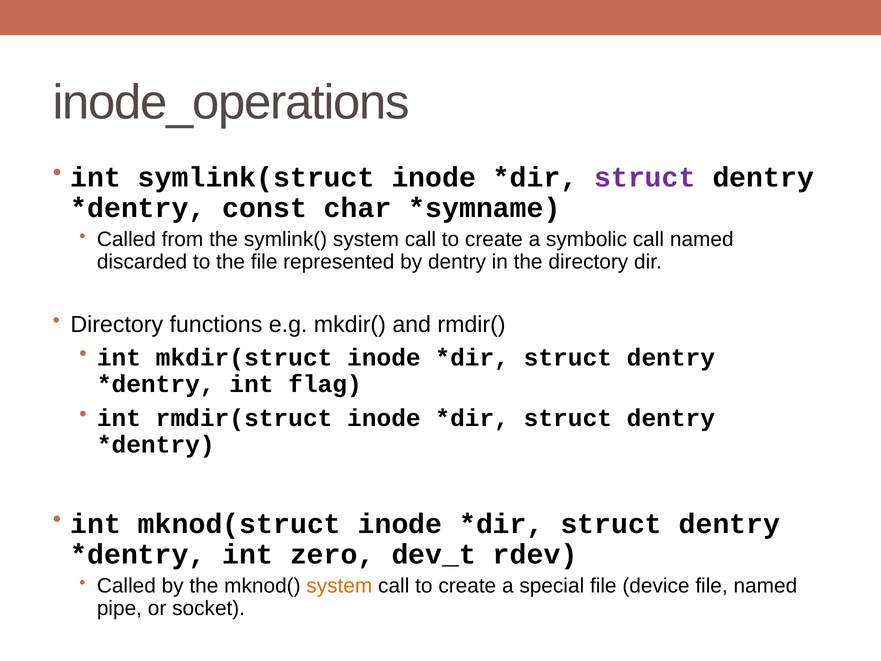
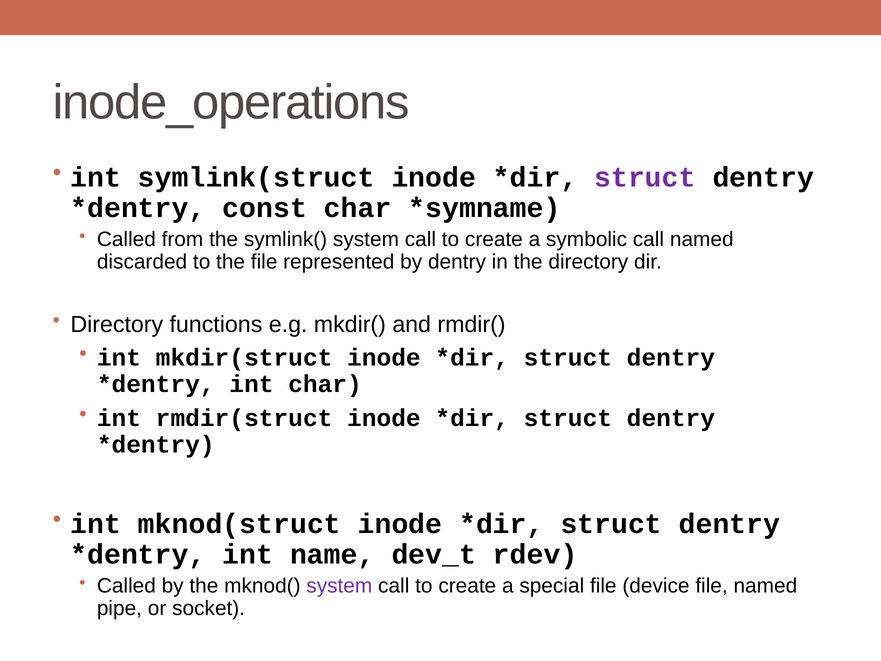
int flag: flag -> char
zero: zero -> name
system at (339, 586) colour: orange -> purple
